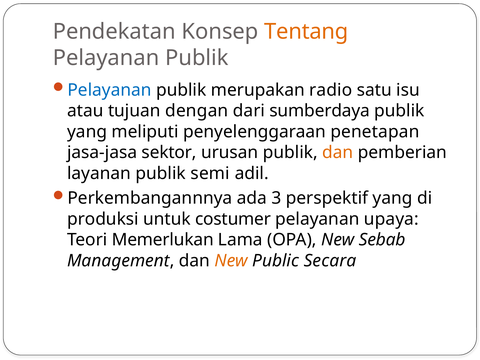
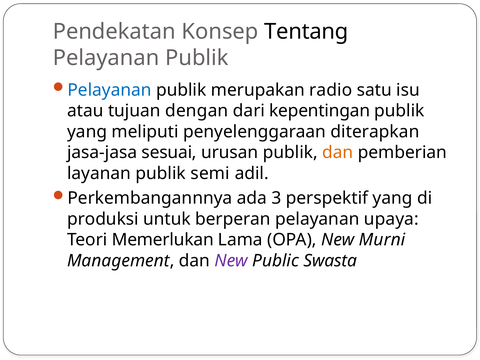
Tentang colour: orange -> black
sumberdaya: sumberdaya -> kepentingan
penetapan: penetapan -> diterapkan
sektor: sektor -> sesuai
costumer: costumer -> berperan
Sebab: Sebab -> Murni
New at (231, 261) colour: orange -> purple
Secara: Secara -> Swasta
